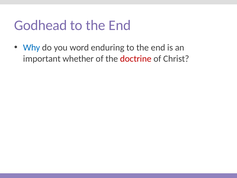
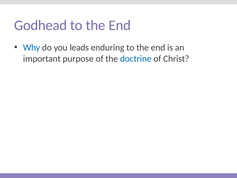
word: word -> leads
whether: whether -> purpose
doctrine colour: red -> blue
